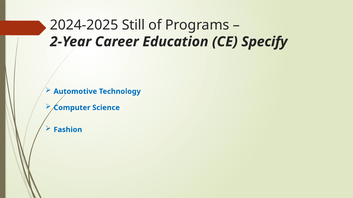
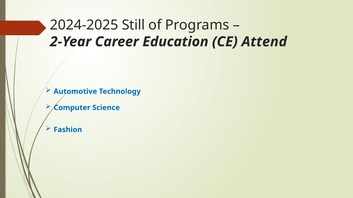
Specify: Specify -> Attend
